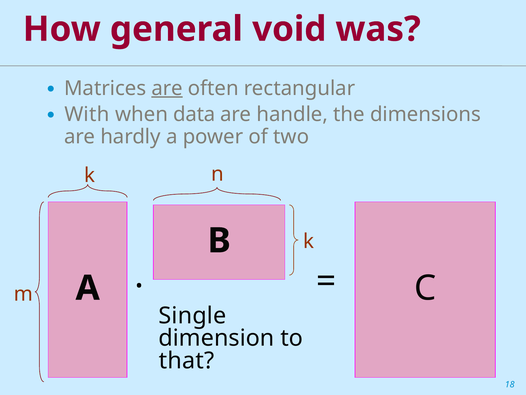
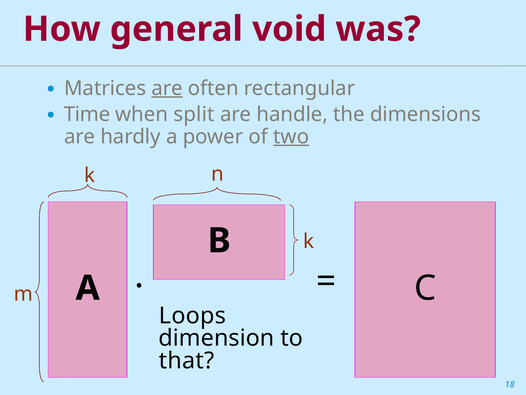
With: With -> Time
data: data -> split
two underline: none -> present
Single: Single -> Loops
